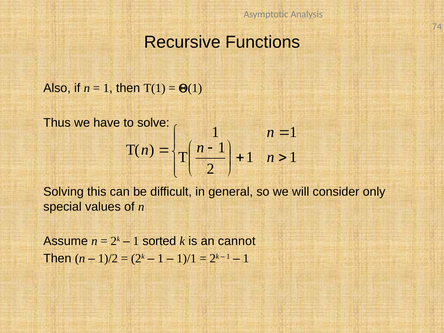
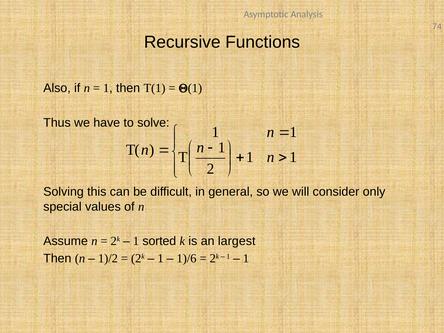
cannot: cannot -> largest
1)/1: 1)/1 -> 1)/6
